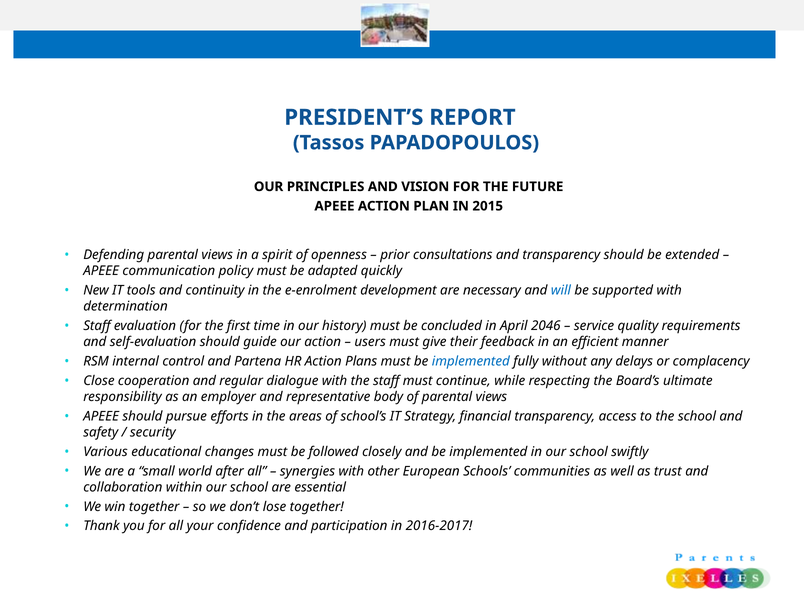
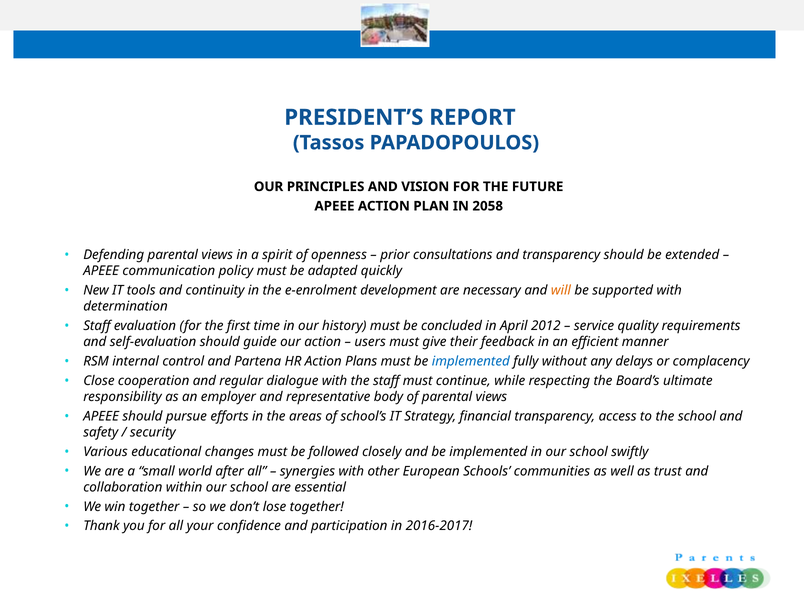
2015: 2015 -> 2058
will colour: blue -> orange
2046: 2046 -> 2012
